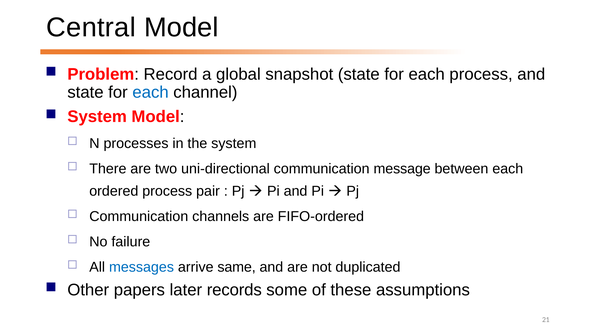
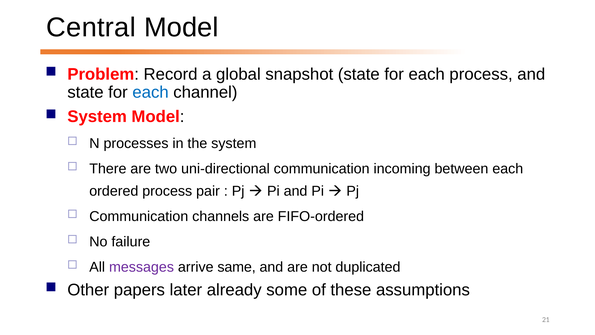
message: message -> incoming
messages colour: blue -> purple
records: records -> already
